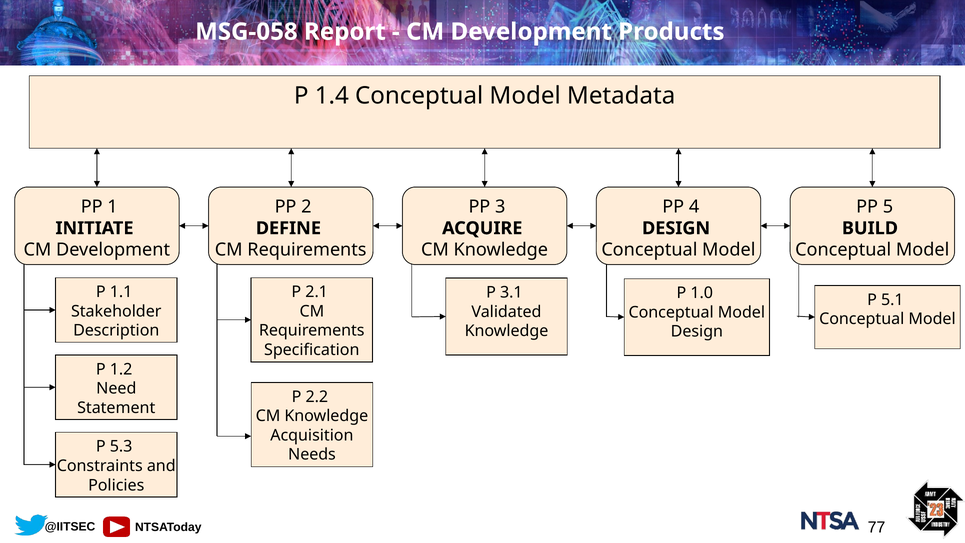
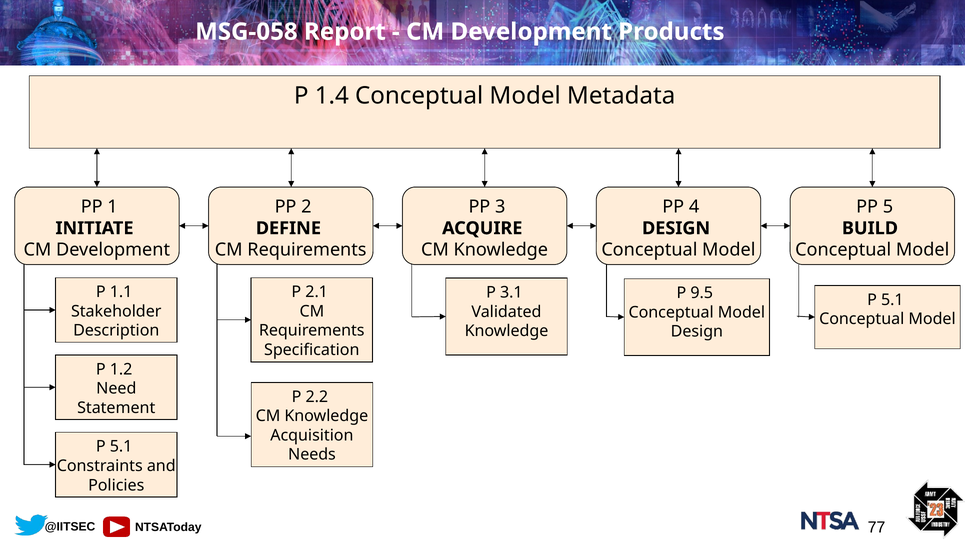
1.0: 1.0 -> 9.5
5.3 at (121, 447): 5.3 -> 5.1
